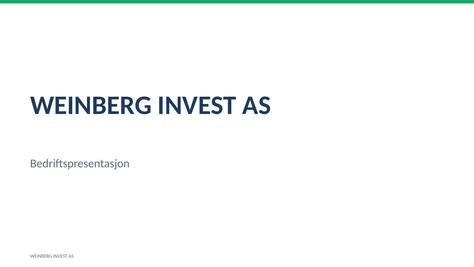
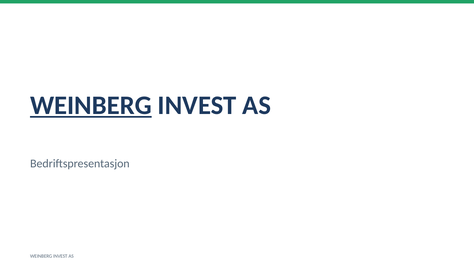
WEINBERG at (91, 105) underline: none -> present
